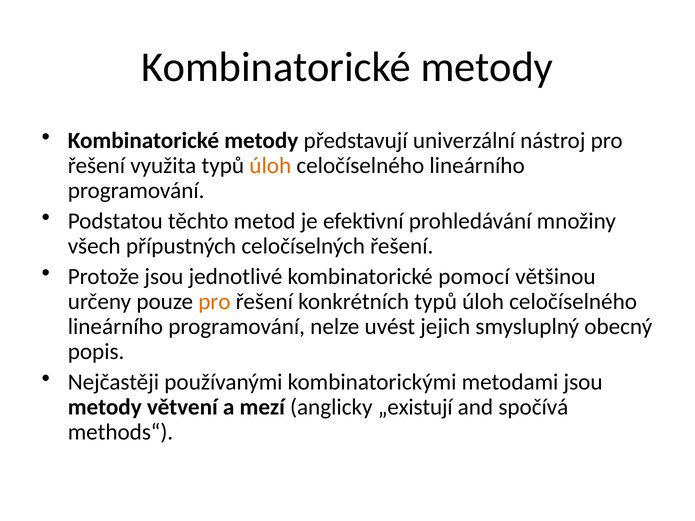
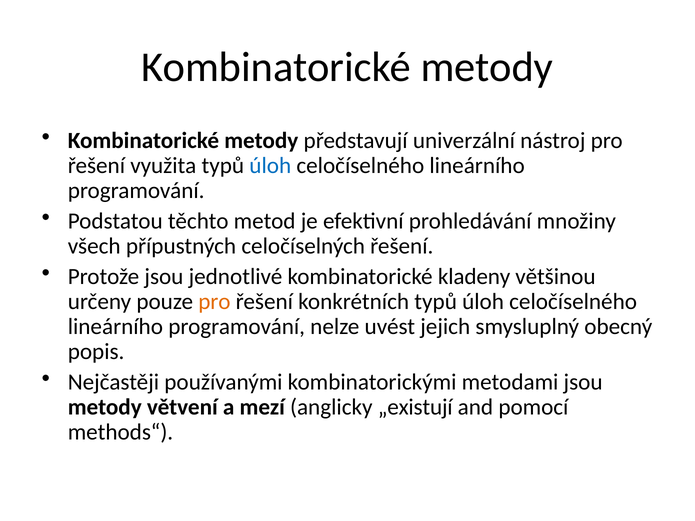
úloh at (270, 166) colour: orange -> blue
pomocí: pomocí -> kladeny
spočívá: spočívá -> pomocí
